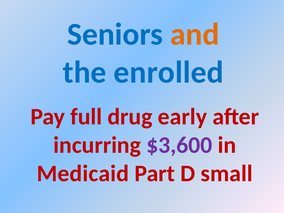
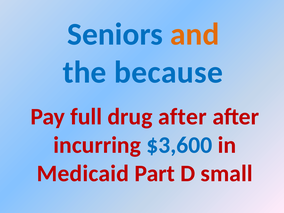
enrolled: enrolled -> because
drug early: early -> after
$3,600 colour: purple -> blue
